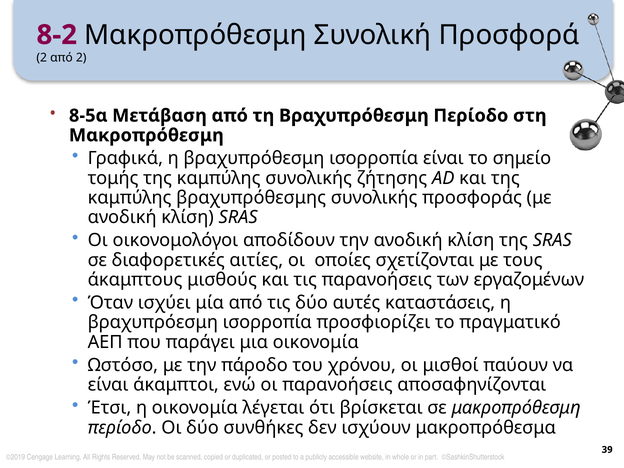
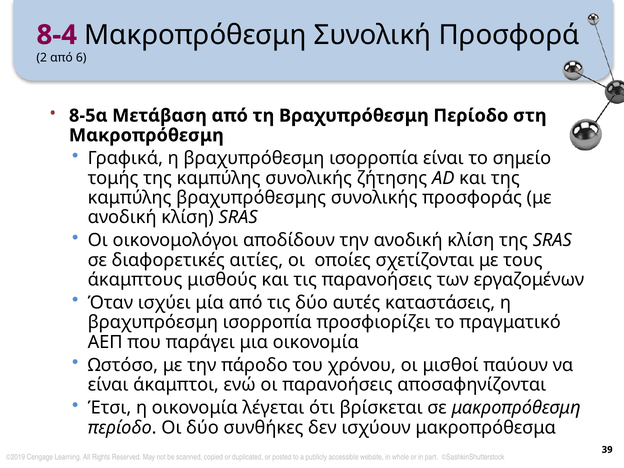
8-2: 8-2 -> 8-4
από 2: 2 -> 6
